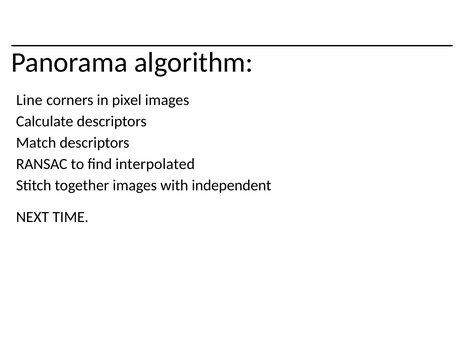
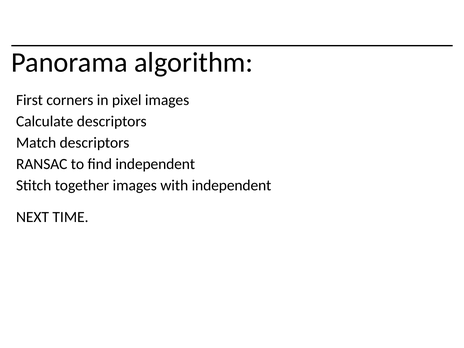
Line: Line -> First
find interpolated: interpolated -> independent
